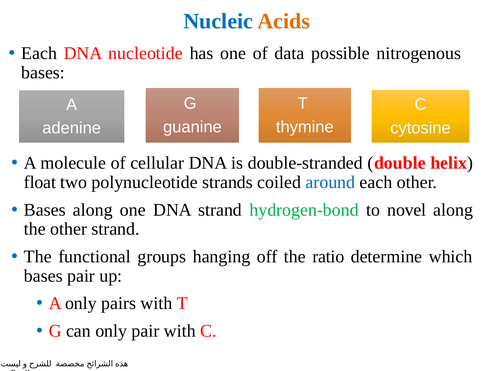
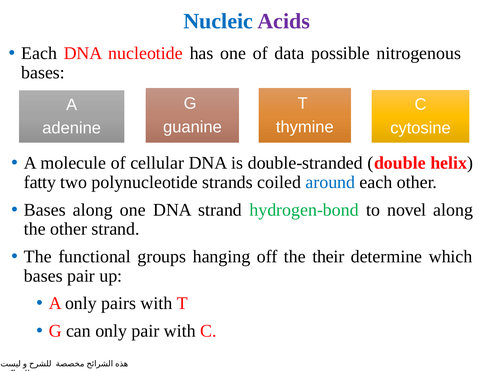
Acids colour: orange -> purple
float: float -> fatty
ratio: ratio -> their
